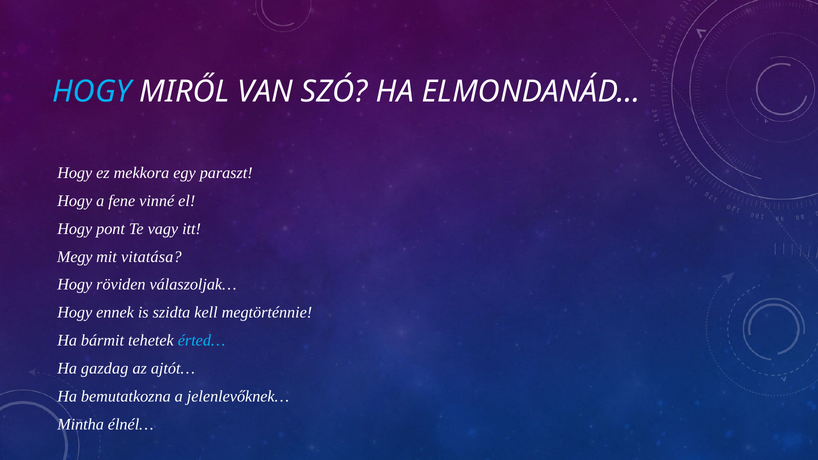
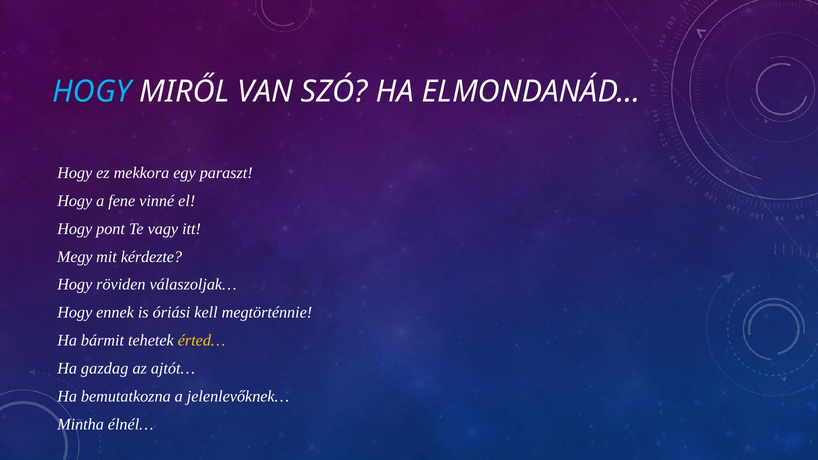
vitatása: vitatása -> kérdezte
szidta: szidta -> óriási
érted… colour: light blue -> yellow
